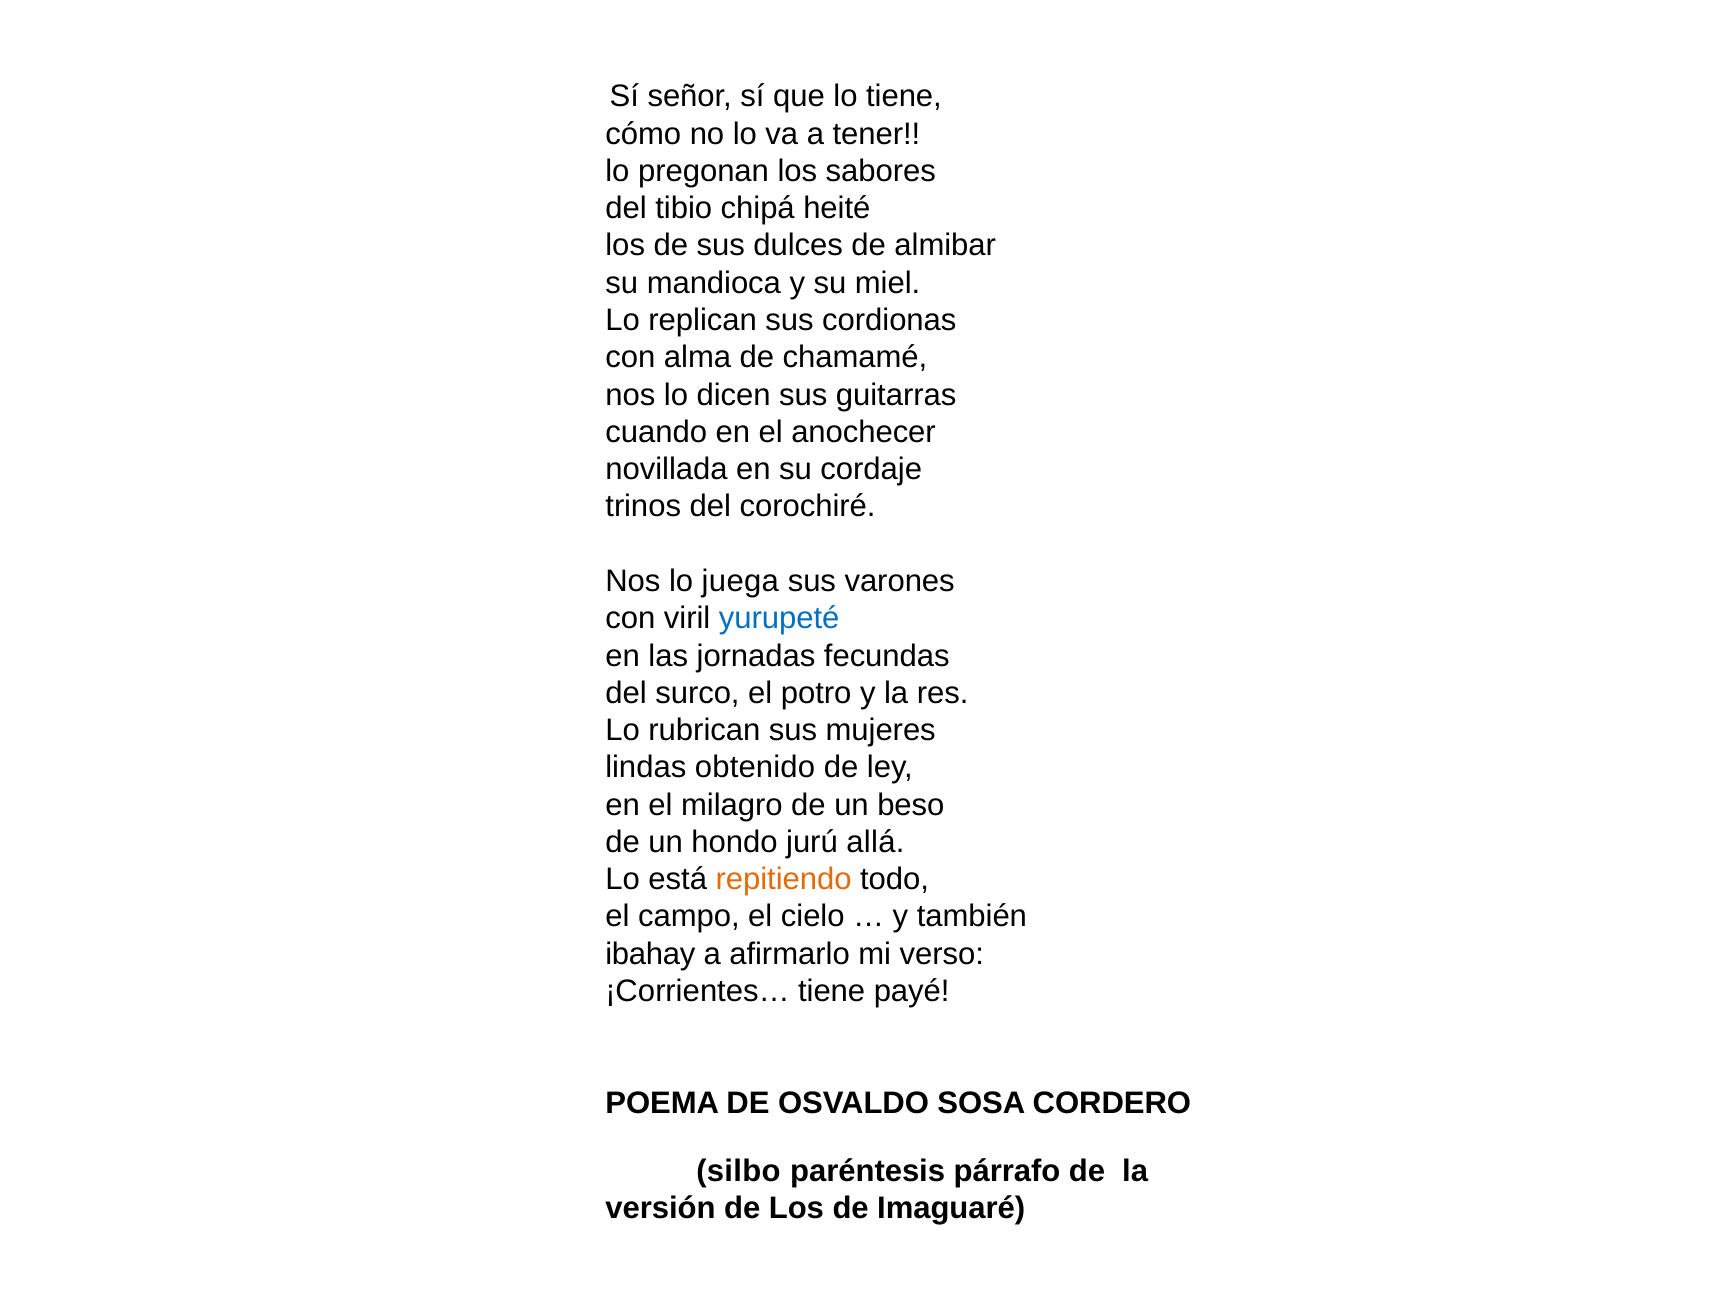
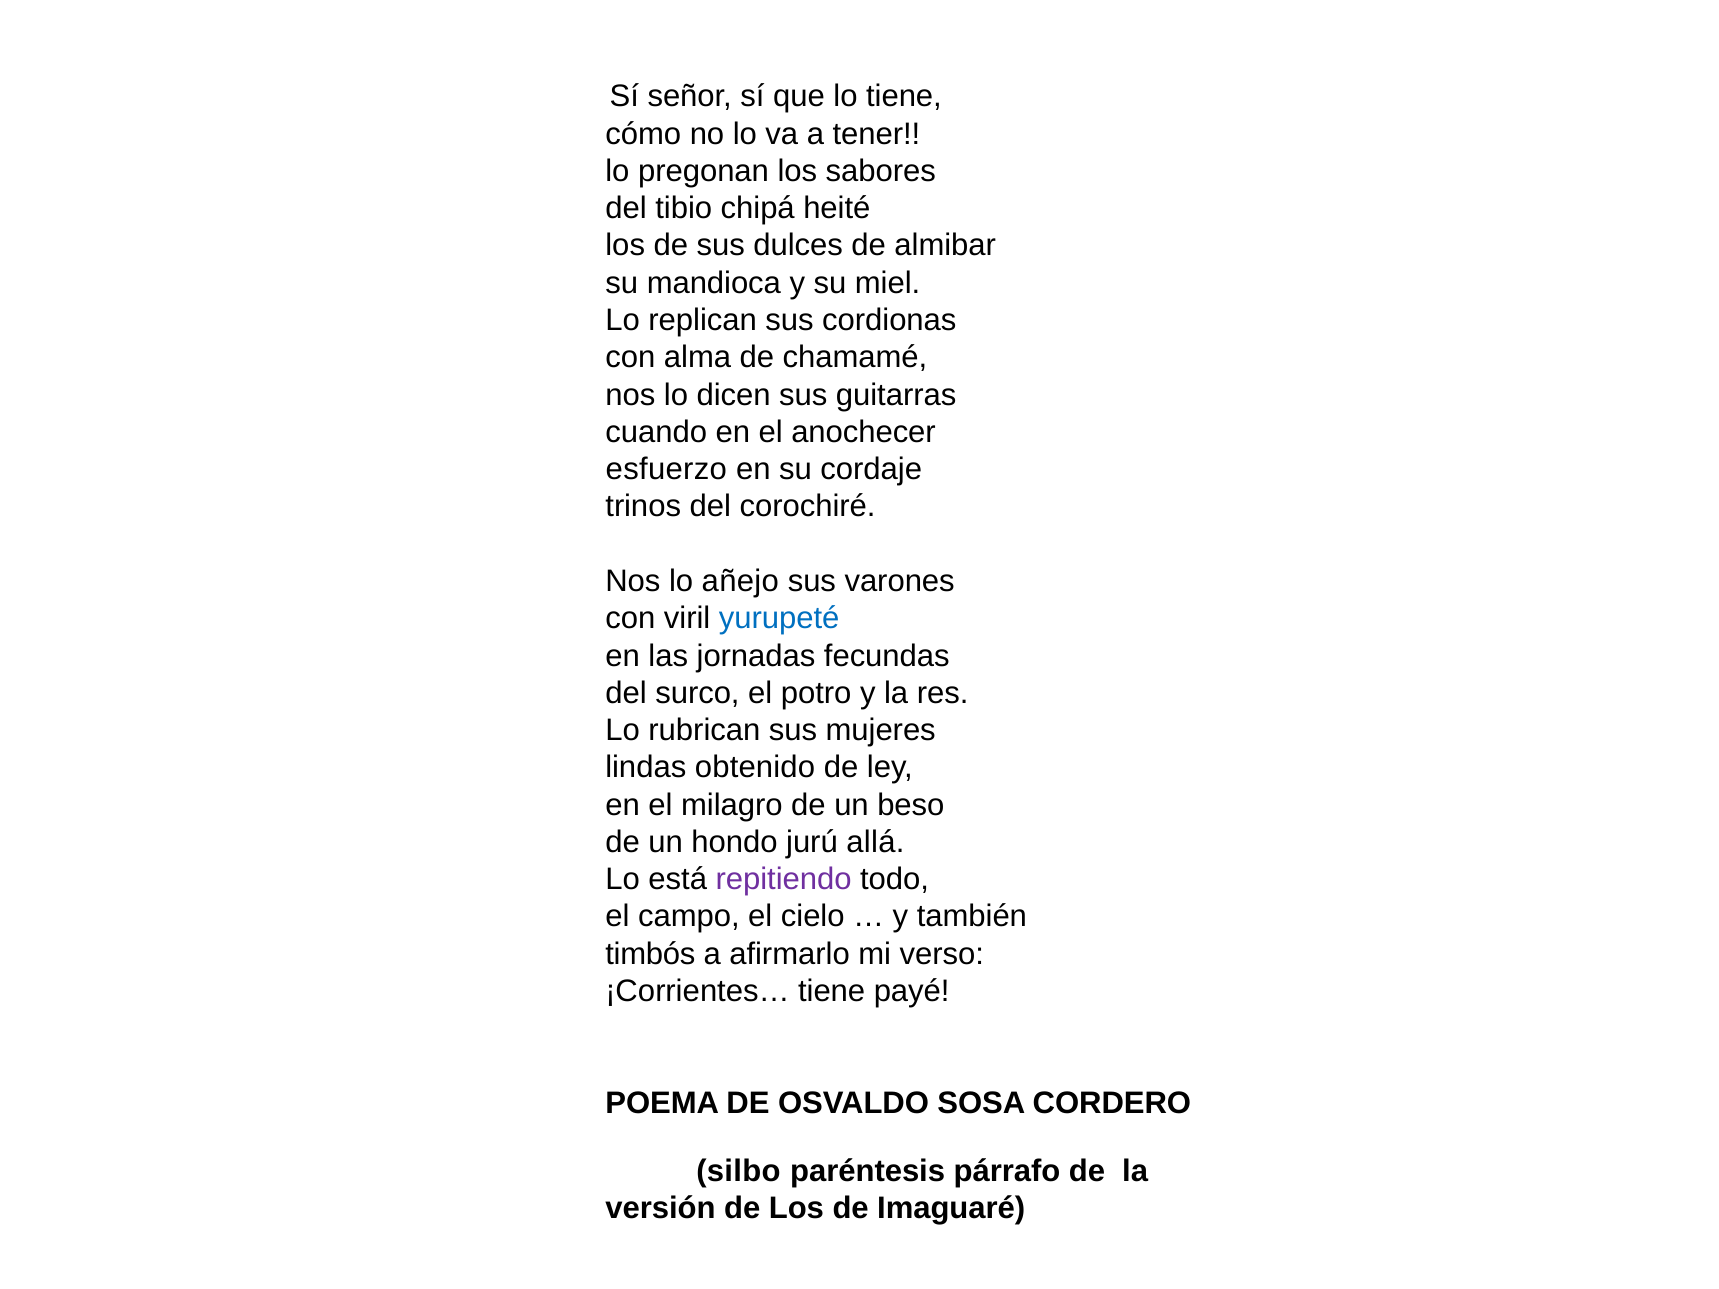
novillada: novillada -> esfuerzo
juega: juega -> añejo
repitiendo colour: orange -> purple
ibahay: ibahay -> timbós
